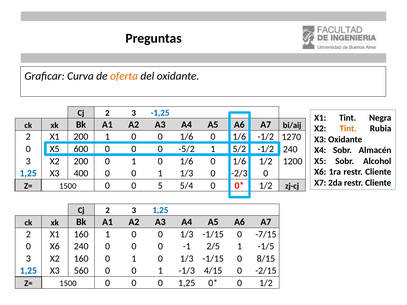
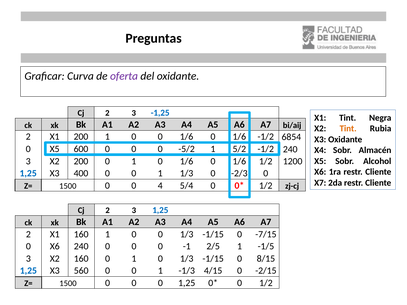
oferta colour: orange -> purple
1270: 1270 -> 6854
5: 5 -> 4
